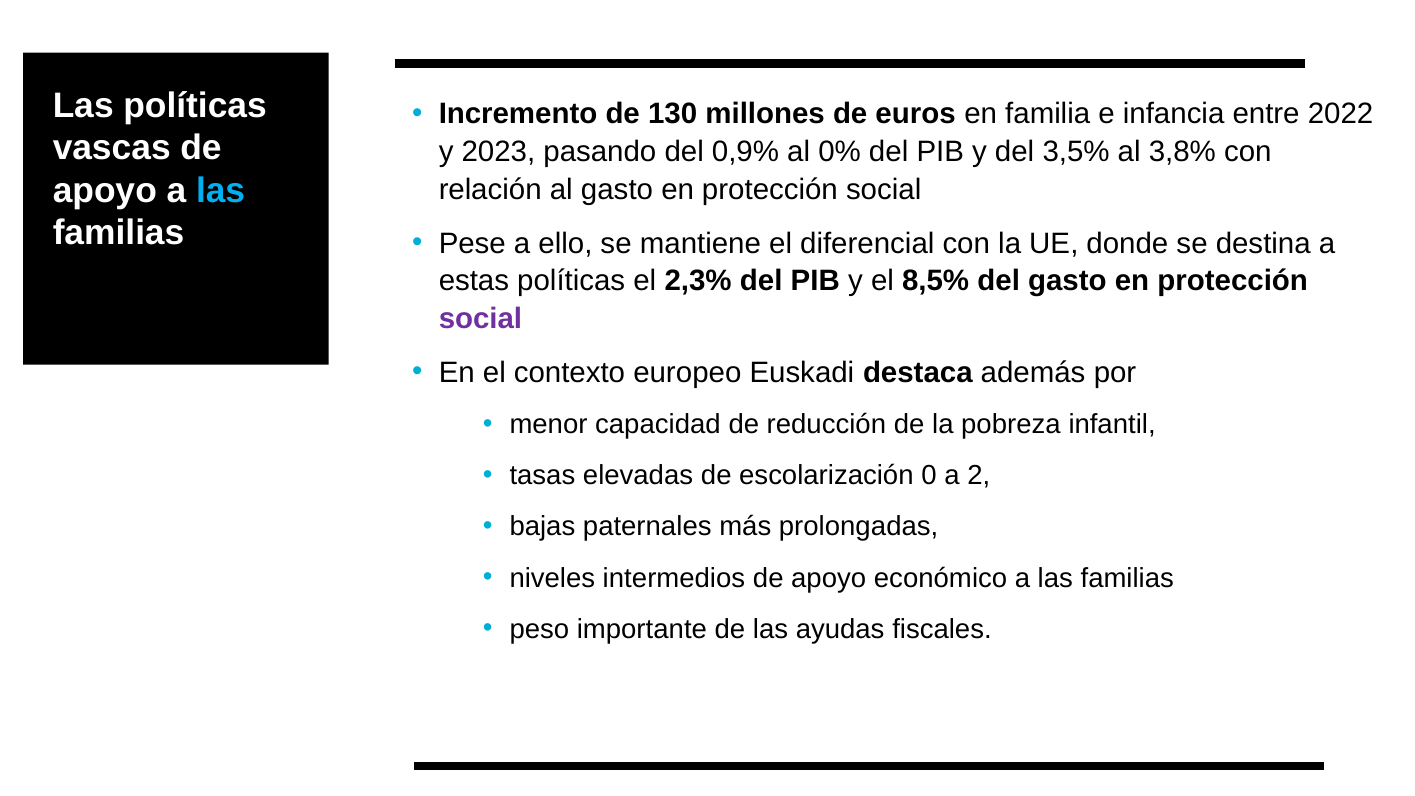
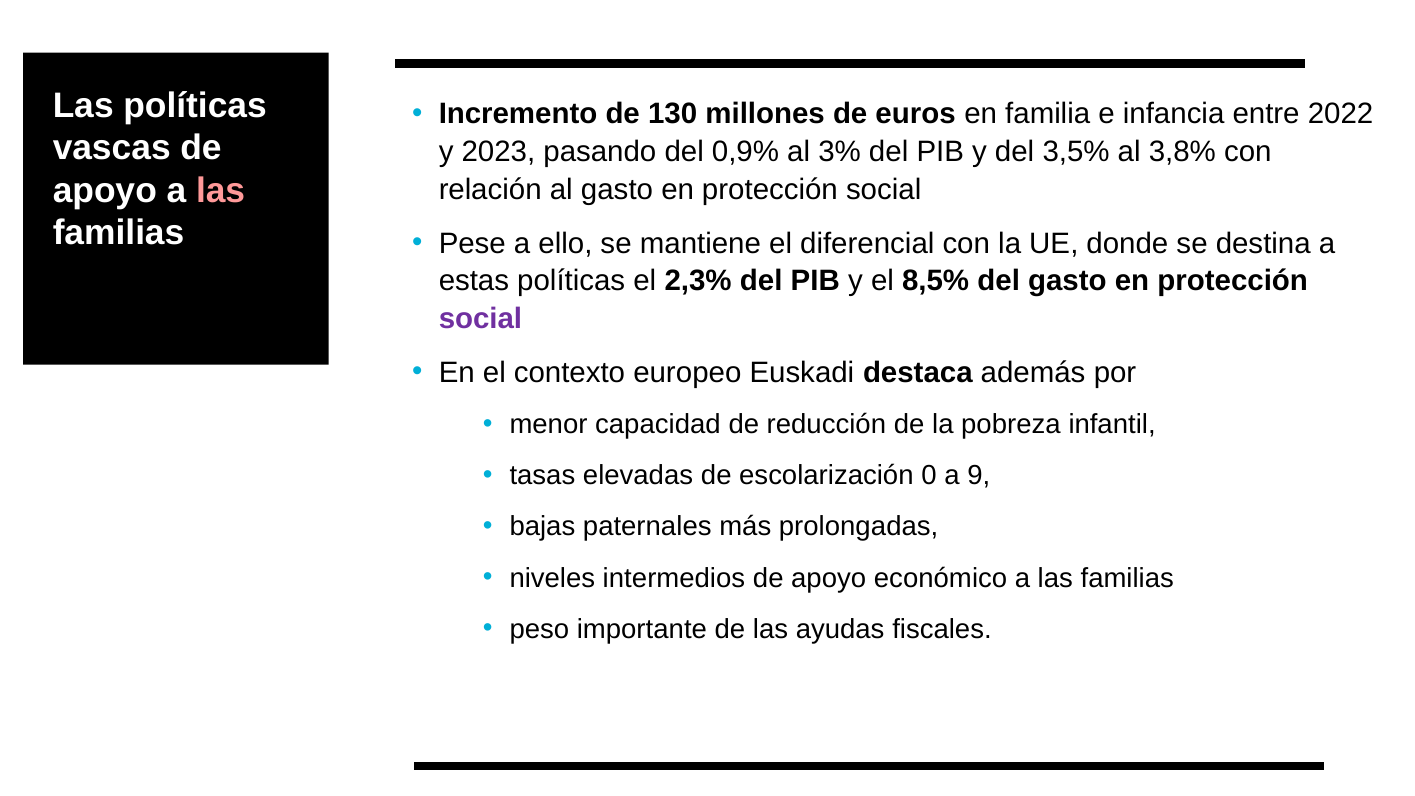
0%: 0% -> 3%
las at (221, 190) colour: light blue -> pink
2: 2 -> 9
